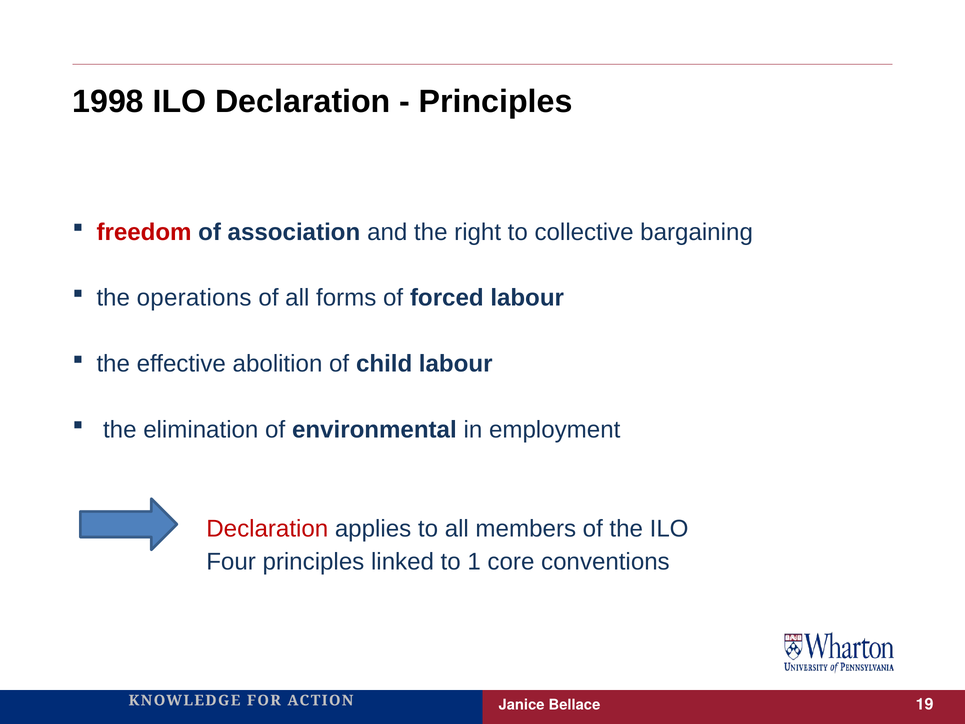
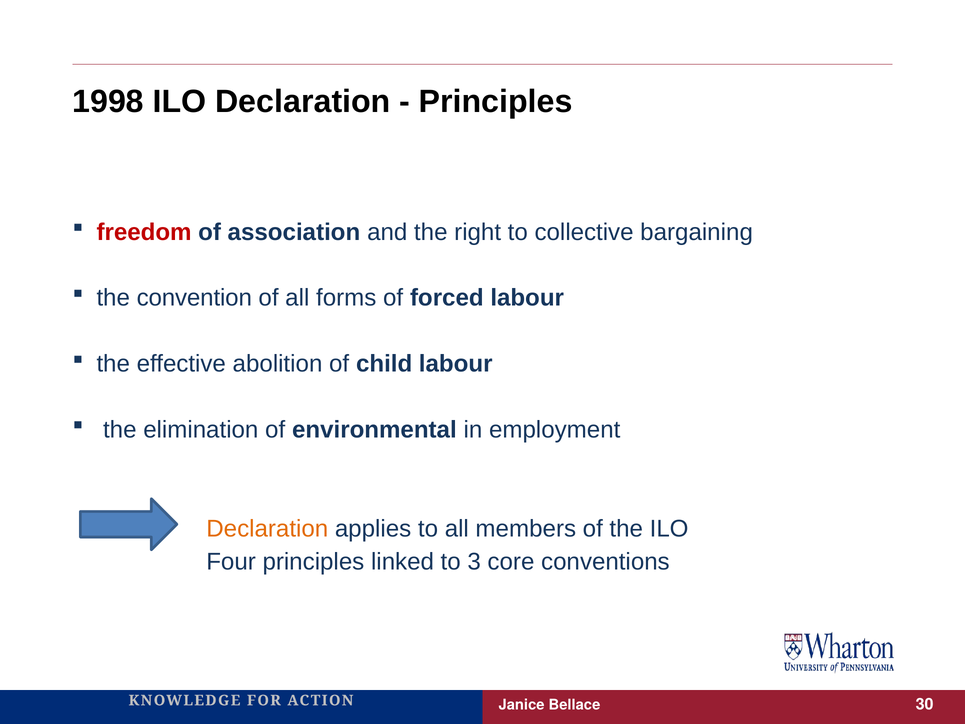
operations: operations -> convention
Declaration at (267, 529) colour: red -> orange
1: 1 -> 3
19: 19 -> 30
